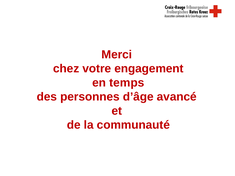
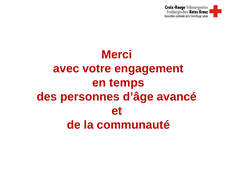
chez: chez -> avec
